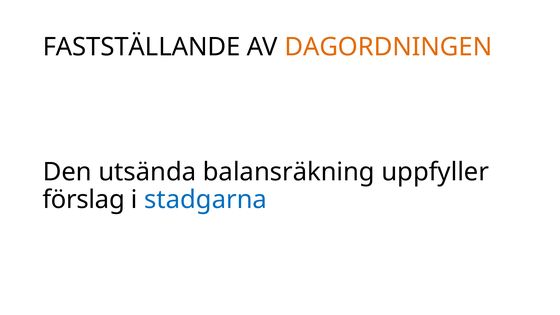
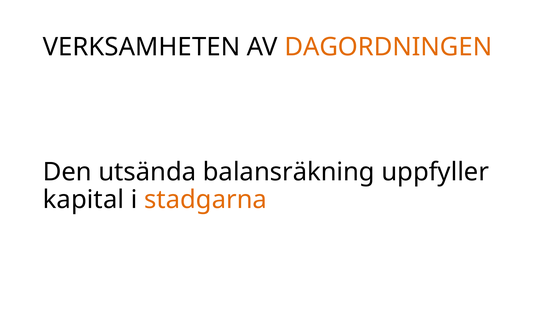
FASTSTÄLLANDE: FASTSTÄLLANDE -> VERKSAMHETEN
förslag: förslag -> kapital
stadgarna colour: blue -> orange
